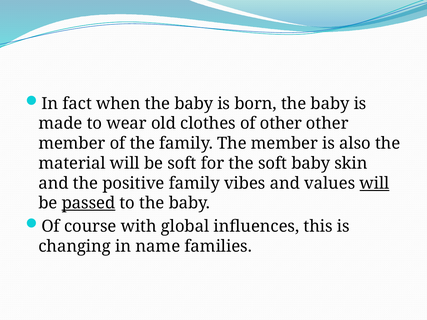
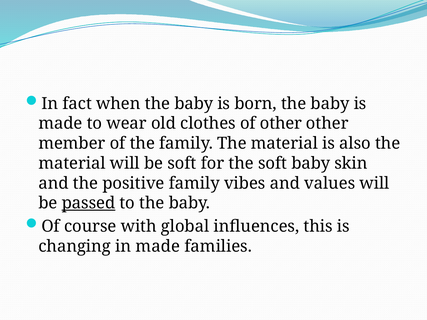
family The member: member -> material
will at (374, 183) underline: present -> none
in name: name -> made
